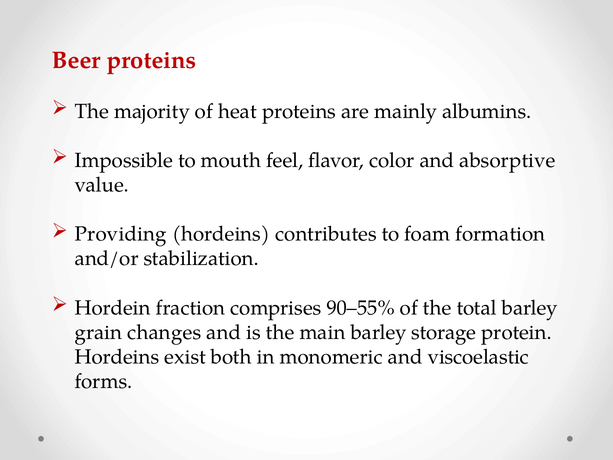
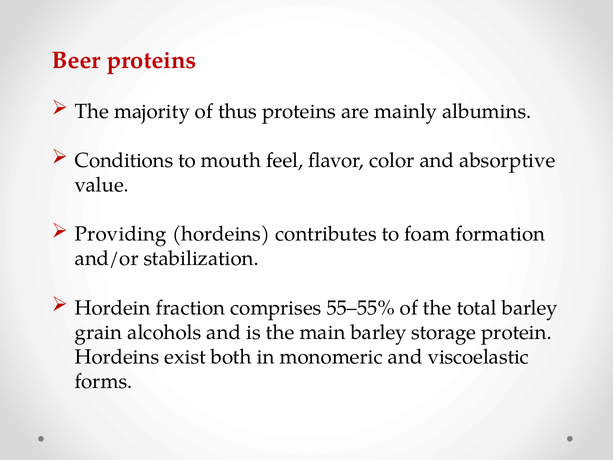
heat: heat -> thus
Impossible: Impossible -> Conditions
90–55%: 90–55% -> 55–55%
changes: changes -> alcohols
